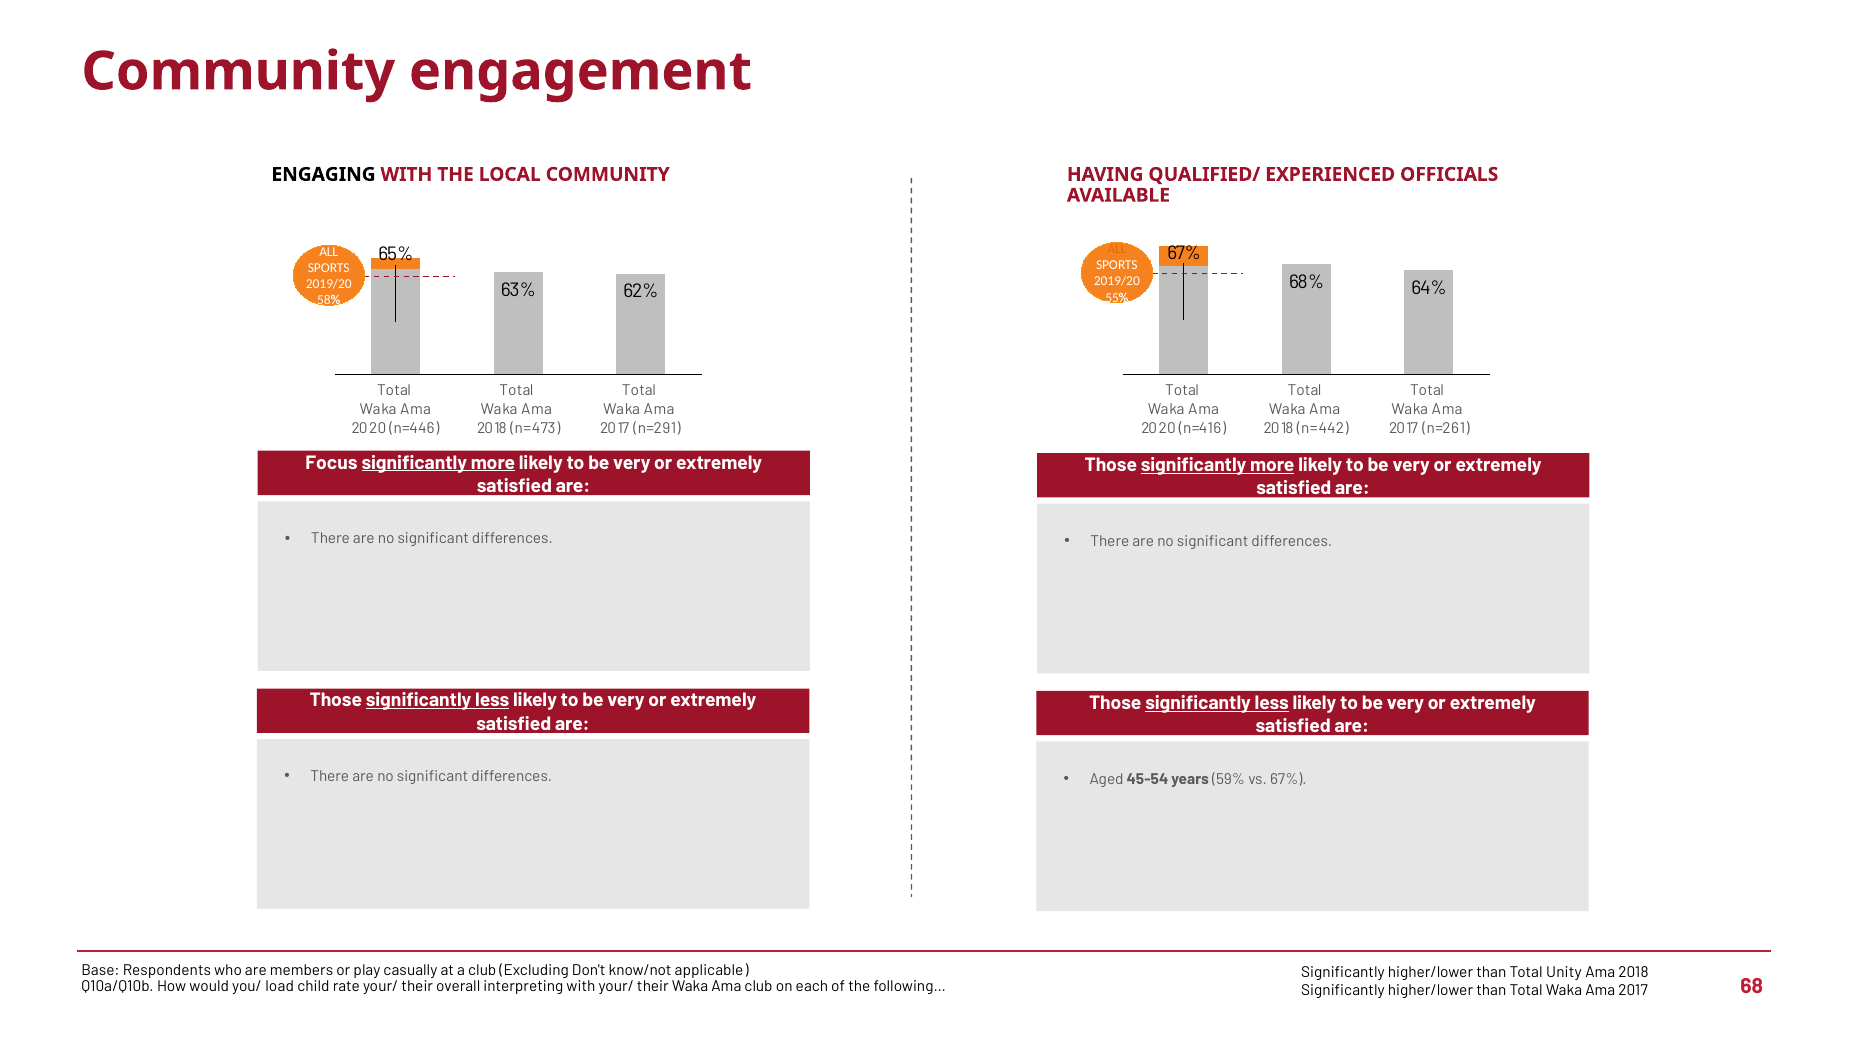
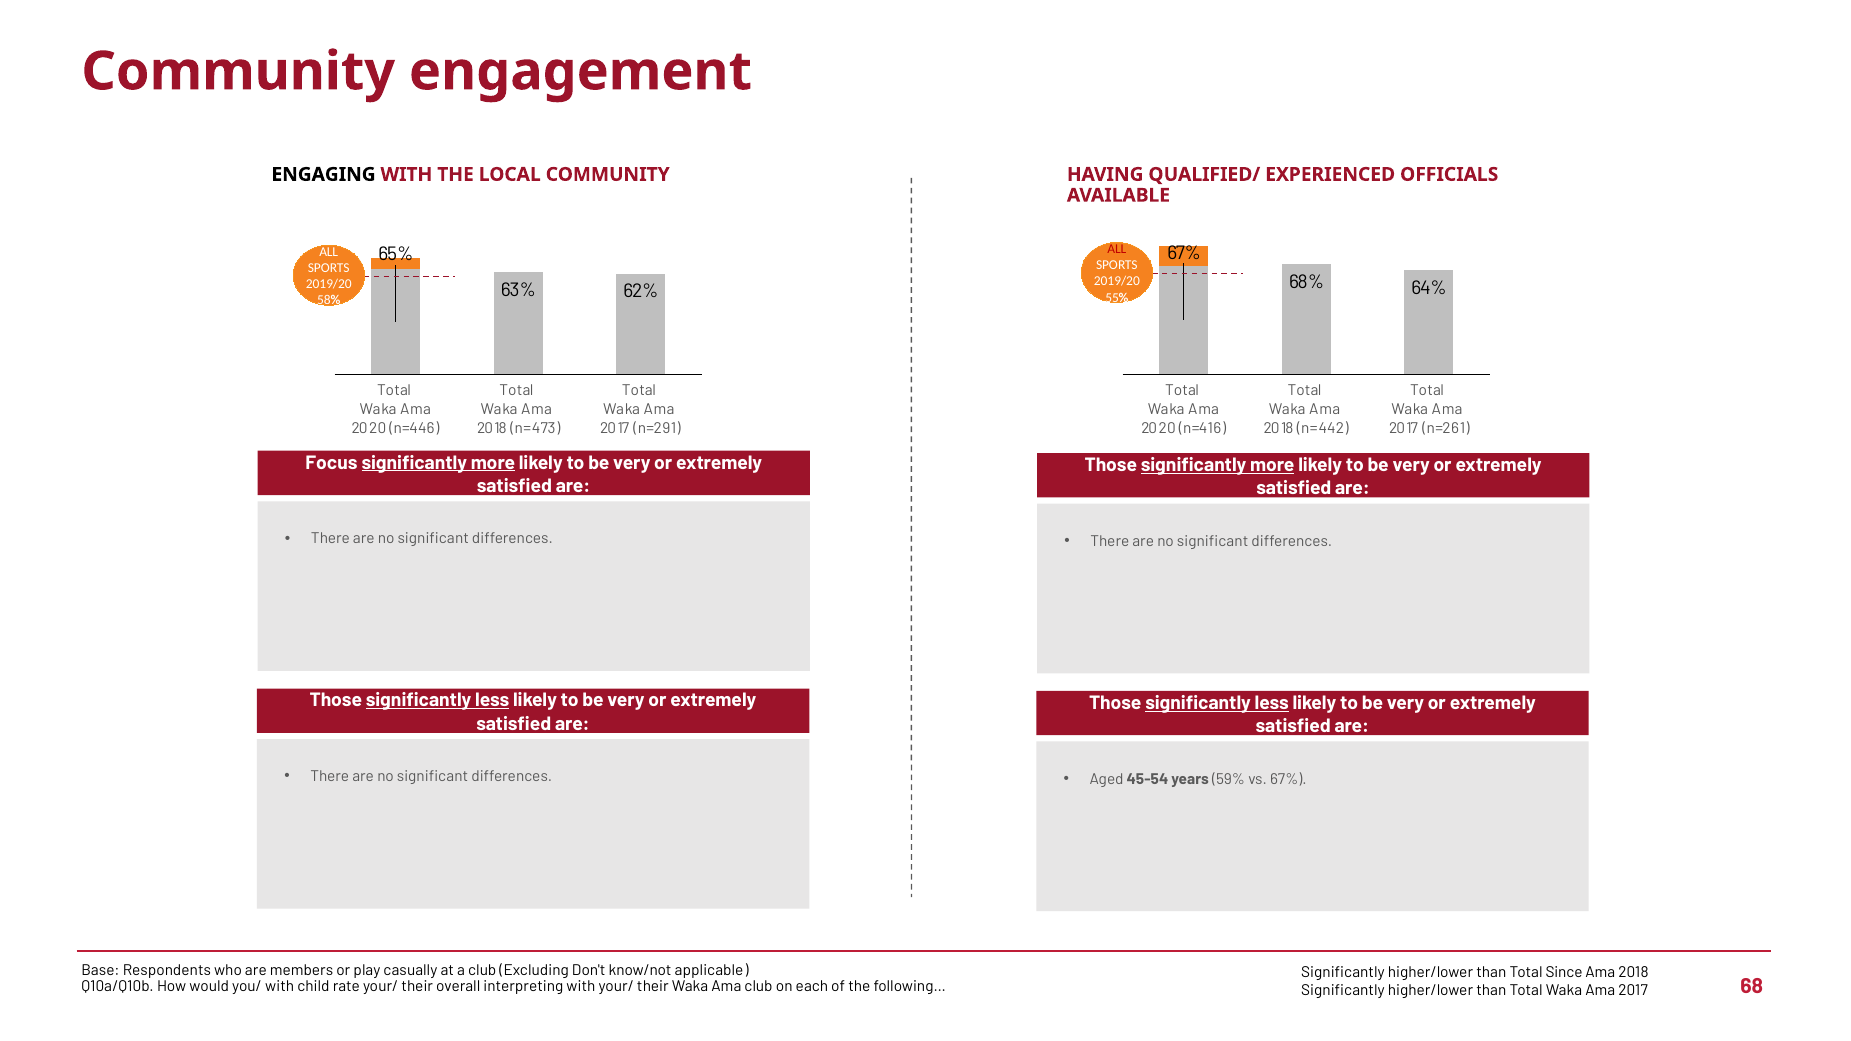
ALL at (1117, 249) colour: orange -> red
Unity: Unity -> Since
load at (280, 987): load -> with
